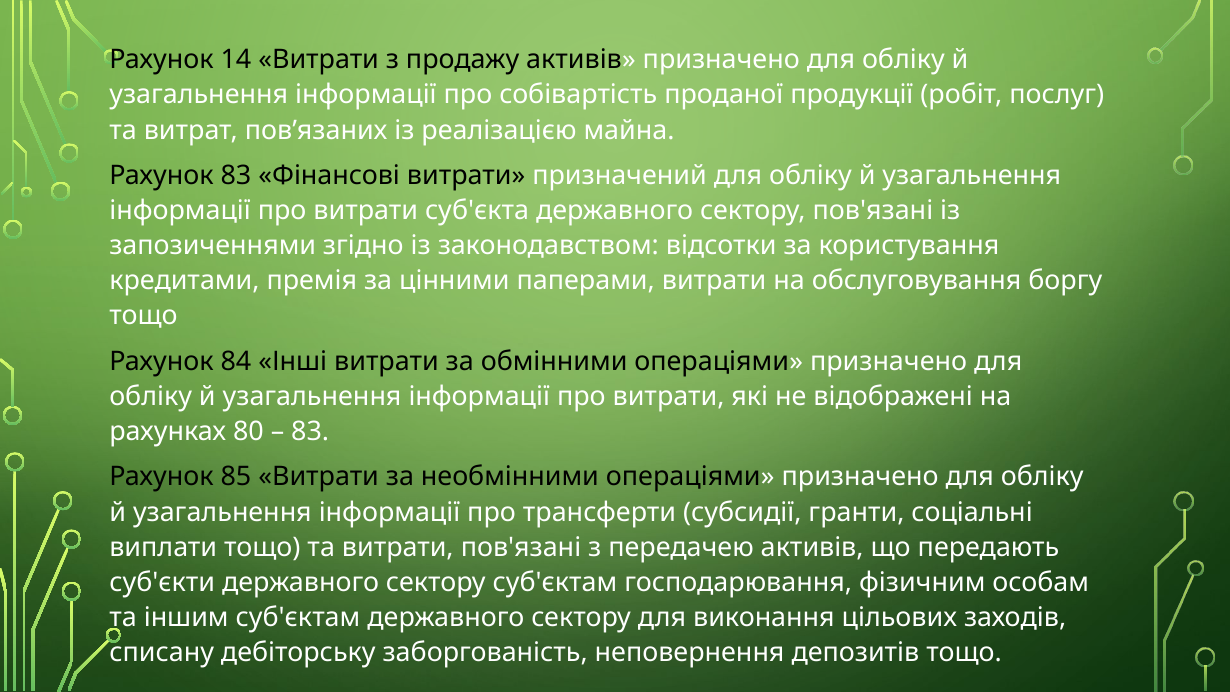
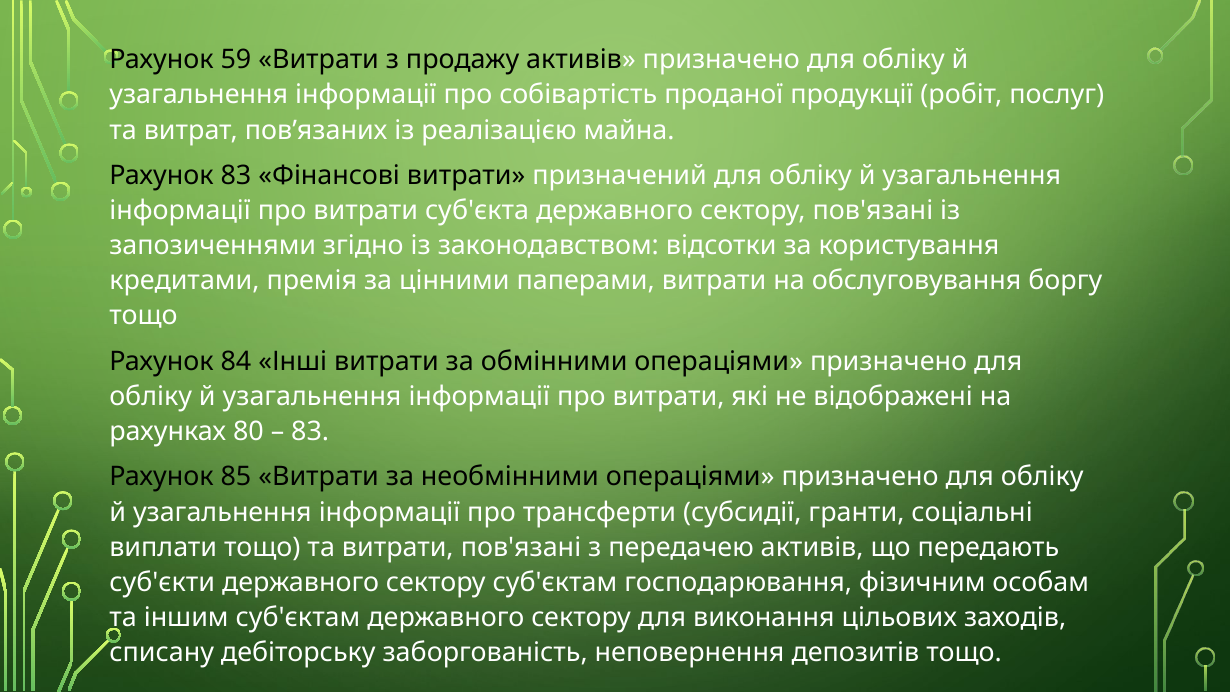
14: 14 -> 59
